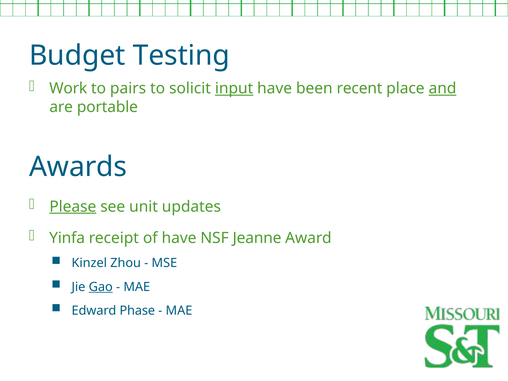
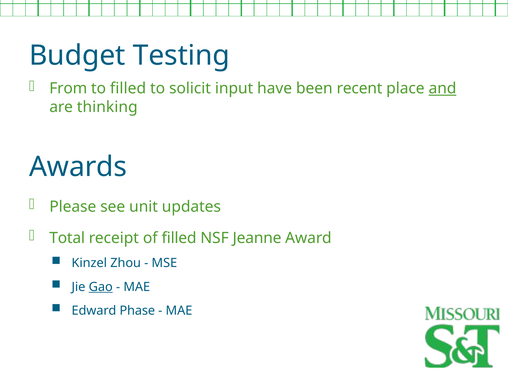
Work: Work -> From
to pairs: pairs -> filled
input underline: present -> none
portable: portable -> thinking
Please underline: present -> none
Yinfa: Yinfa -> Total
of have: have -> filled
